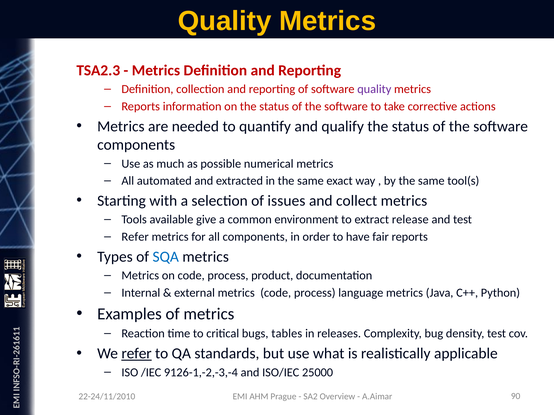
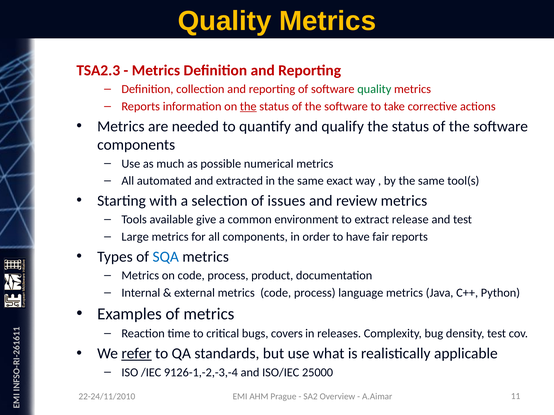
quality at (374, 89) colour: purple -> green
the at (248, 107) underline: none -> present
collect: collect -> review
Refer at (135, 237): Refer -> Large
tables: tables -> covers
90: 90 -> 11
